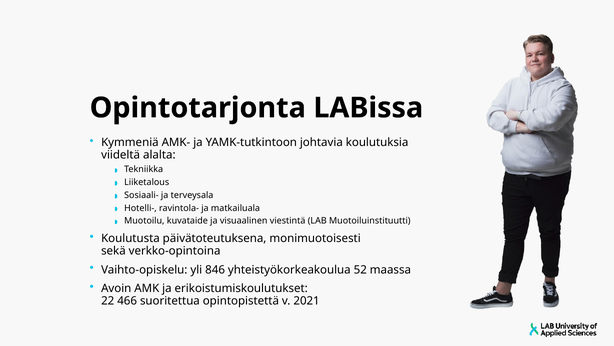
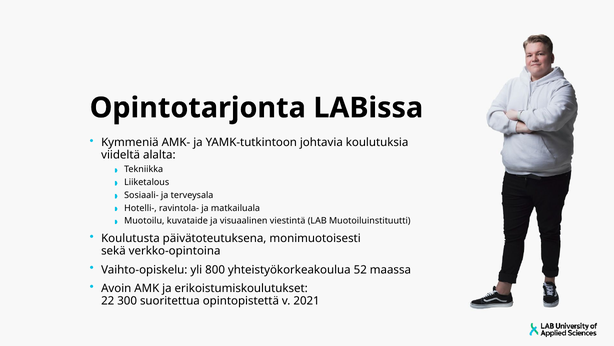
846: 846 -> 800
466: 466 -> 300
